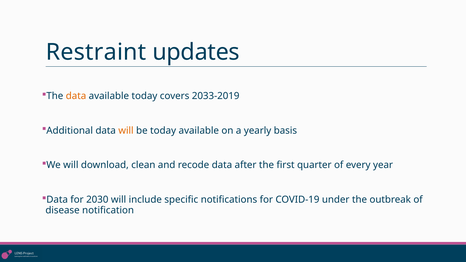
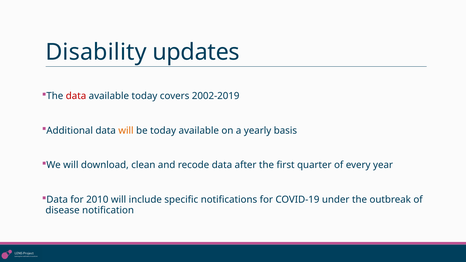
Restraint: Restraint -> Disability
data at (76, 96) colour: orange -> red
2033-2019: 2033-2019 -> 2002-2019
2030: 2030 -> 2010
